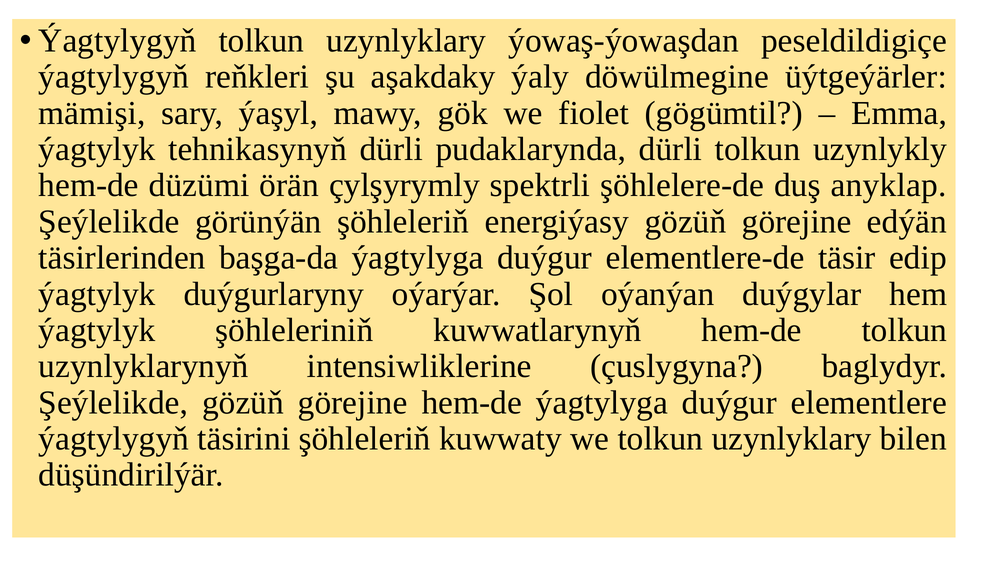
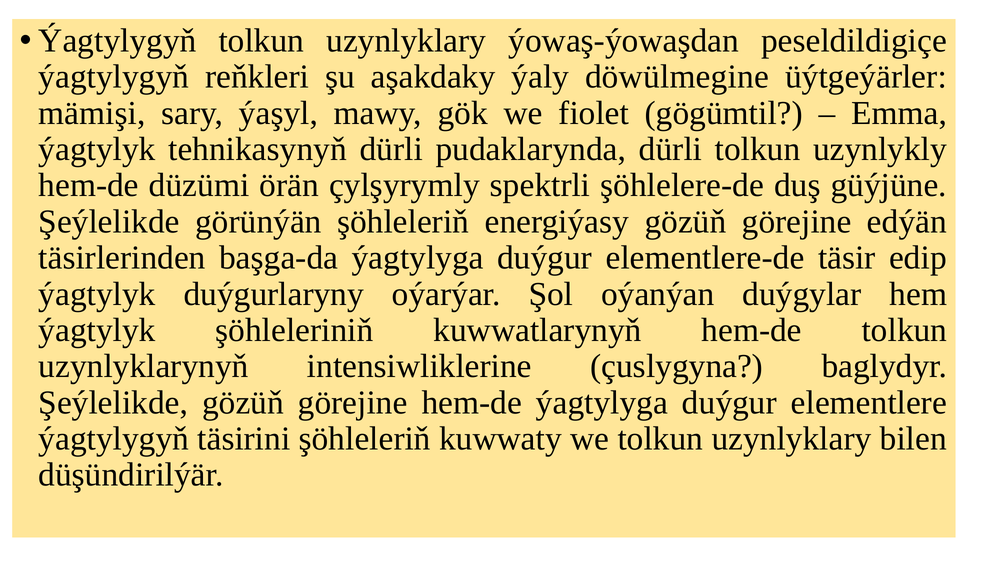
anyklap: anyklap -> güýjüne
